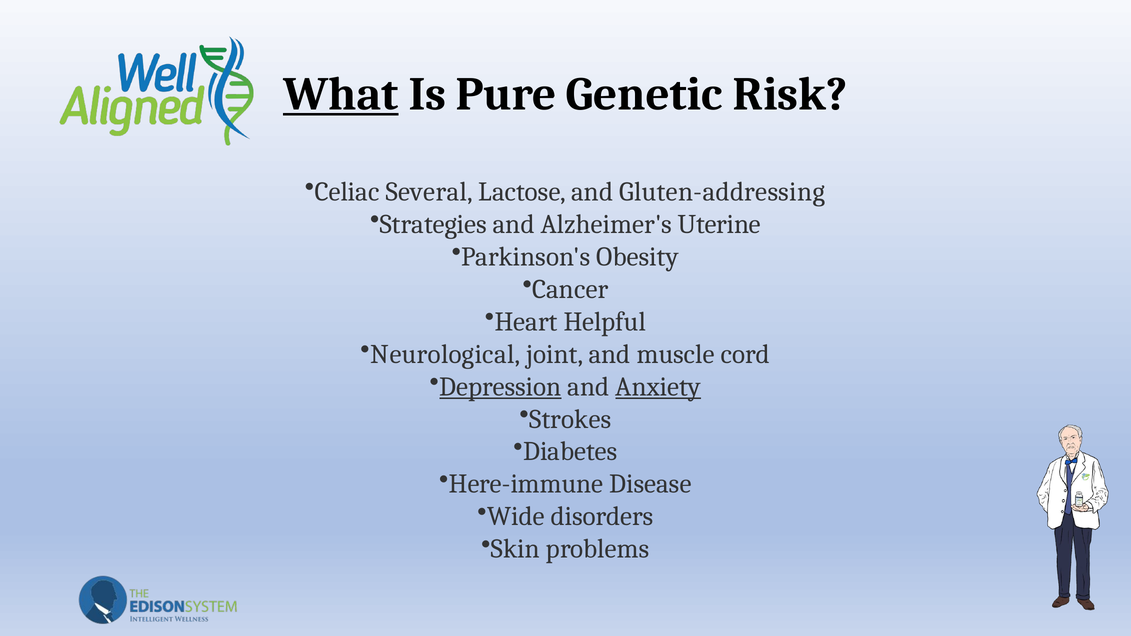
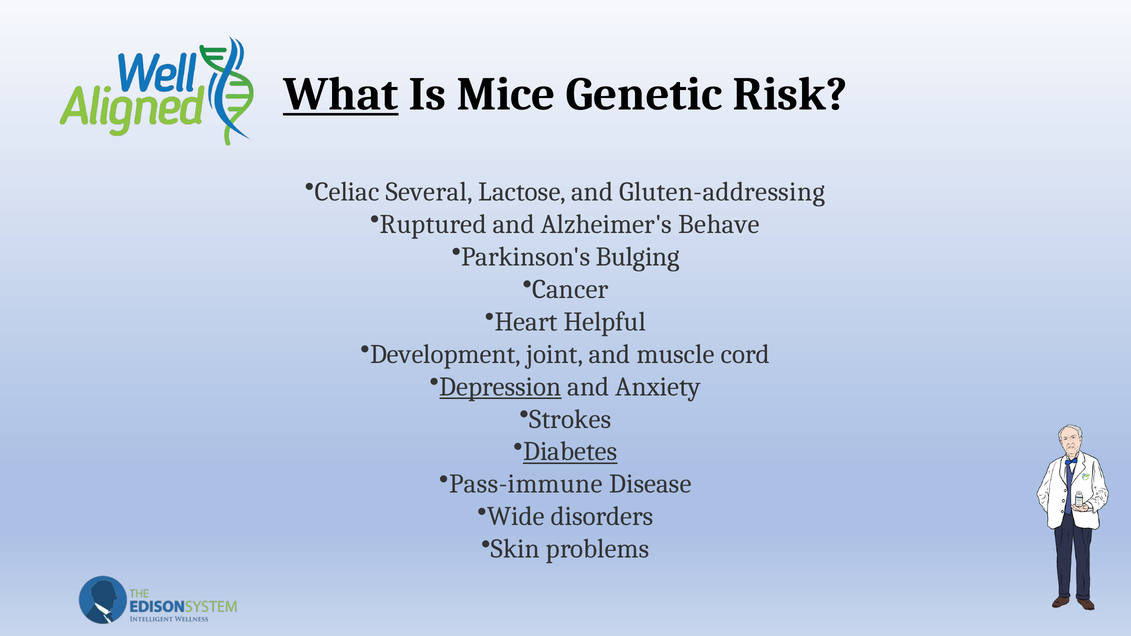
Pure: Pure -> Mice
Strategies: Strategies -> Ruptured
Uterine: Uterine -> Behave
Obesity: Obesity -> Bulging
Neurological: Neurological -> Development
Anxiety underline: present -> none
Diabetes underline: none -> present
Here-immune: Here-immune -> Pass-immune
